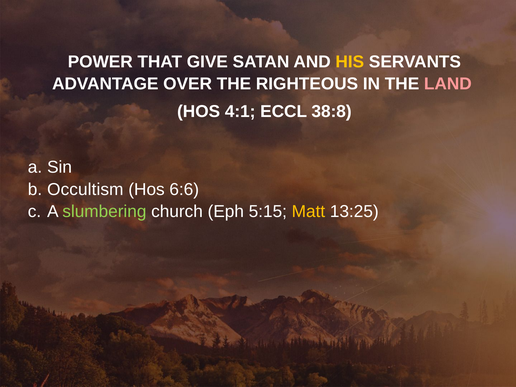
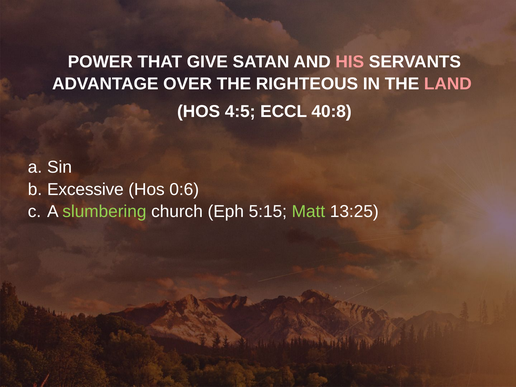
HIS colour: yellow -> pink
4:1: 4:1 -> 4:5
38:8: 38:8 -> 40:8
Occultism: Occultism -> Excessive
6:6: 6:6 -> 0:6
Matt colour: yellow -> light green
